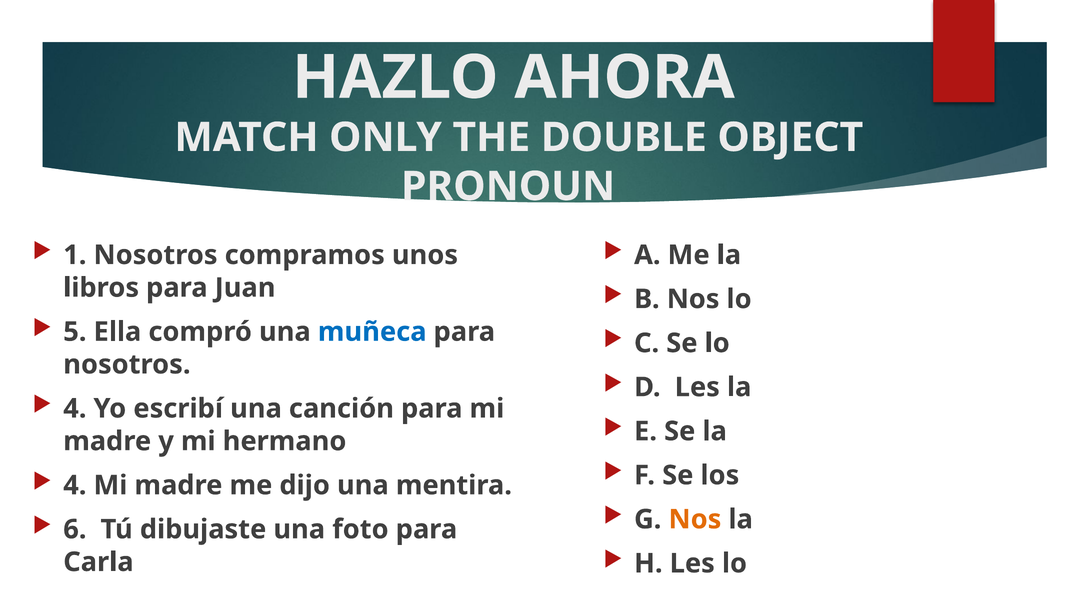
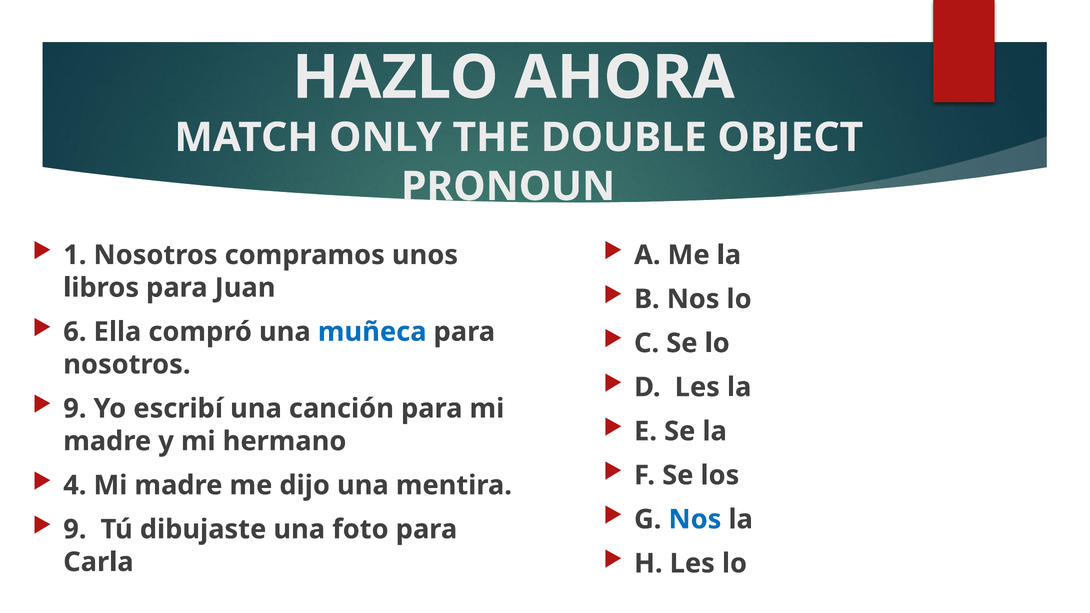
5: 5 -> 6
4 at (75, 409): 4 -> 9
Nos at (695, 519) colour: orange -> blue
6 at (75, 529): 6 -> 9
